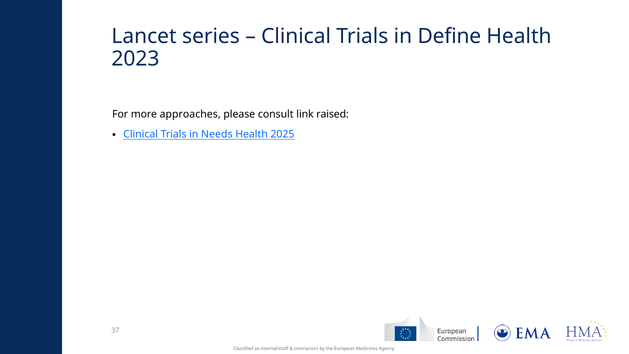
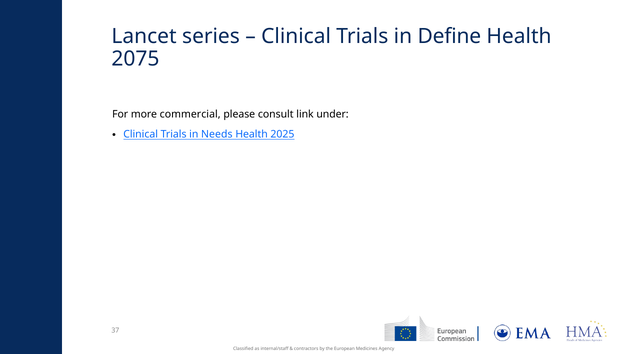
2023: 2023 -> 2075
approaches: approaches -> commercial
raised: raised -> under
